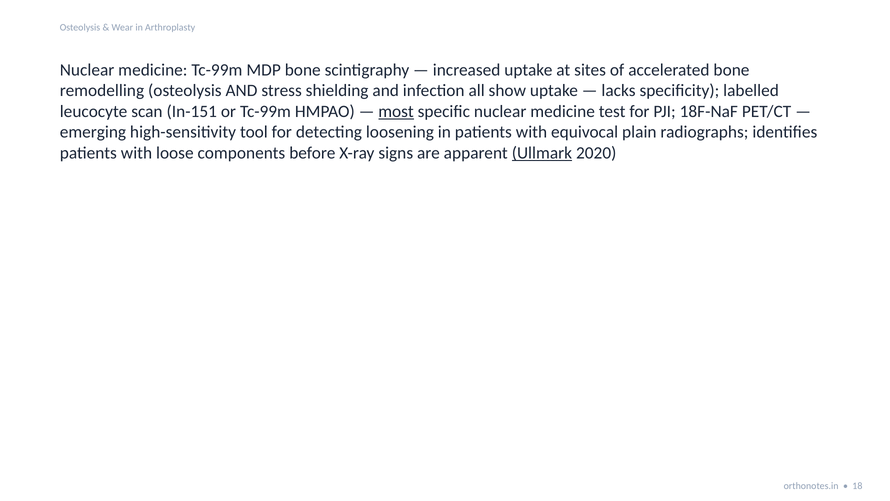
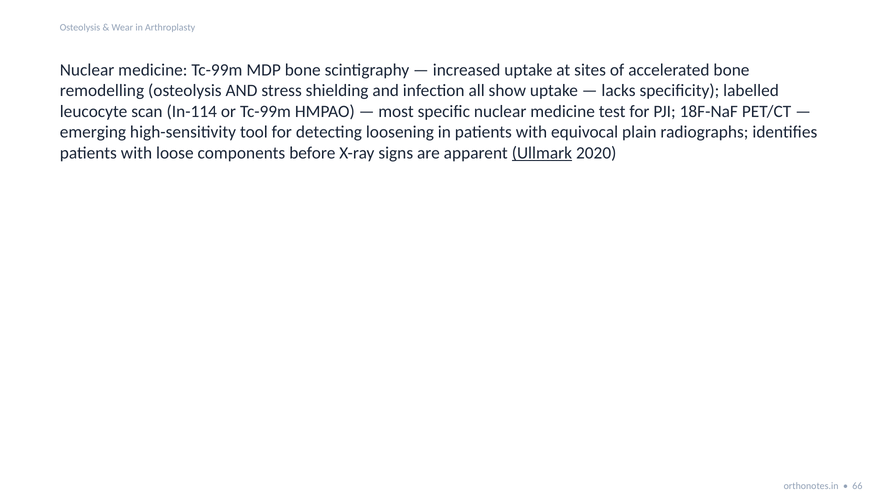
In-151: In-151 -> In-114
most underline: present -> none
18: 18 -> 66
